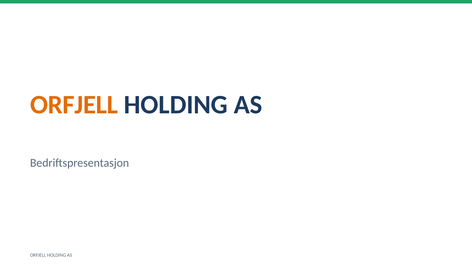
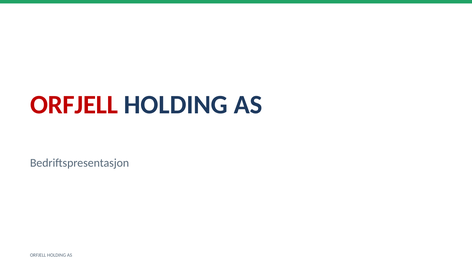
ORFJELL at (74, 105) colour: orange -> red
